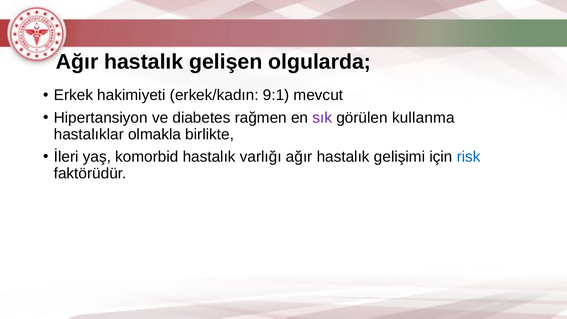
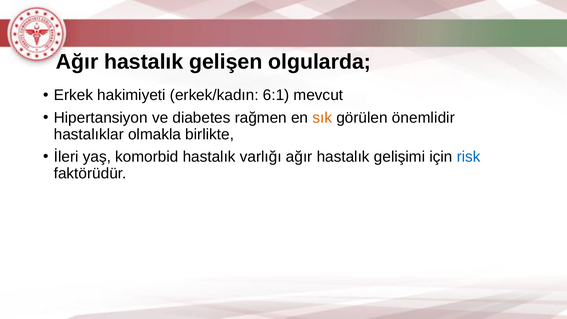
9:1: 9:1 -> 6:1
sık colour: purple -> orange
kullanma: kullanma -> önemlidir
